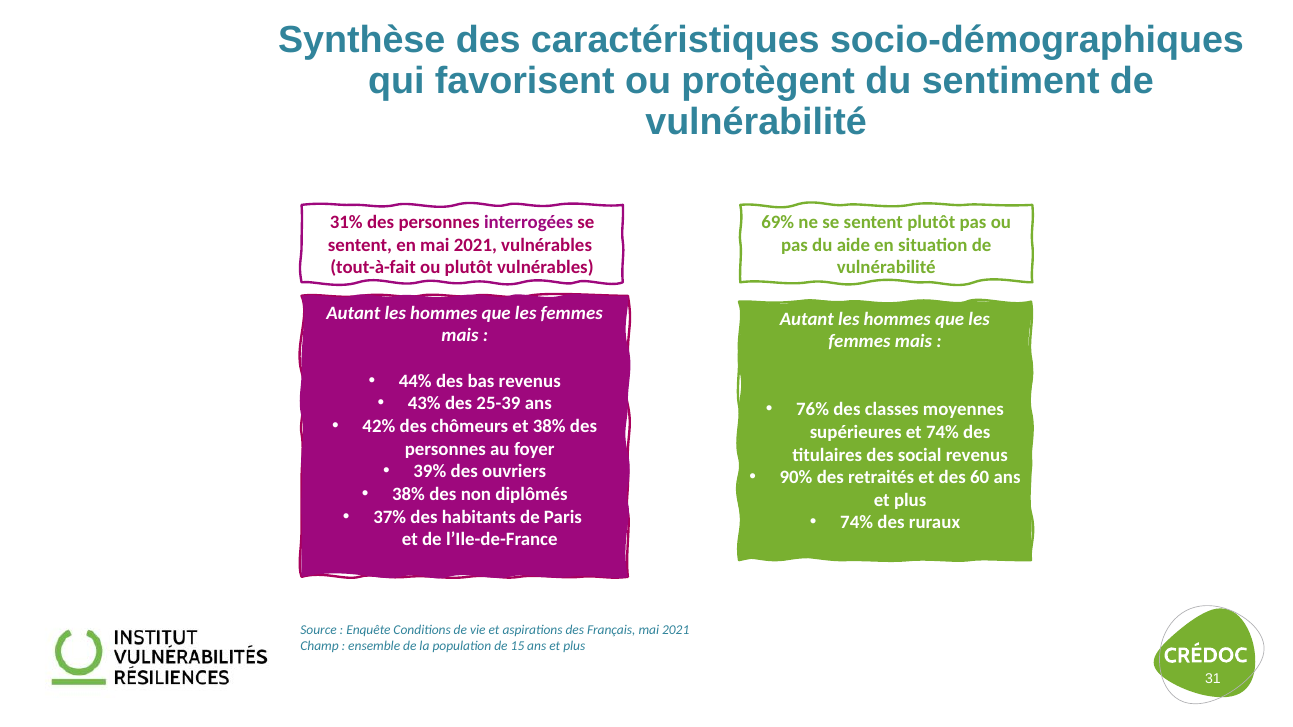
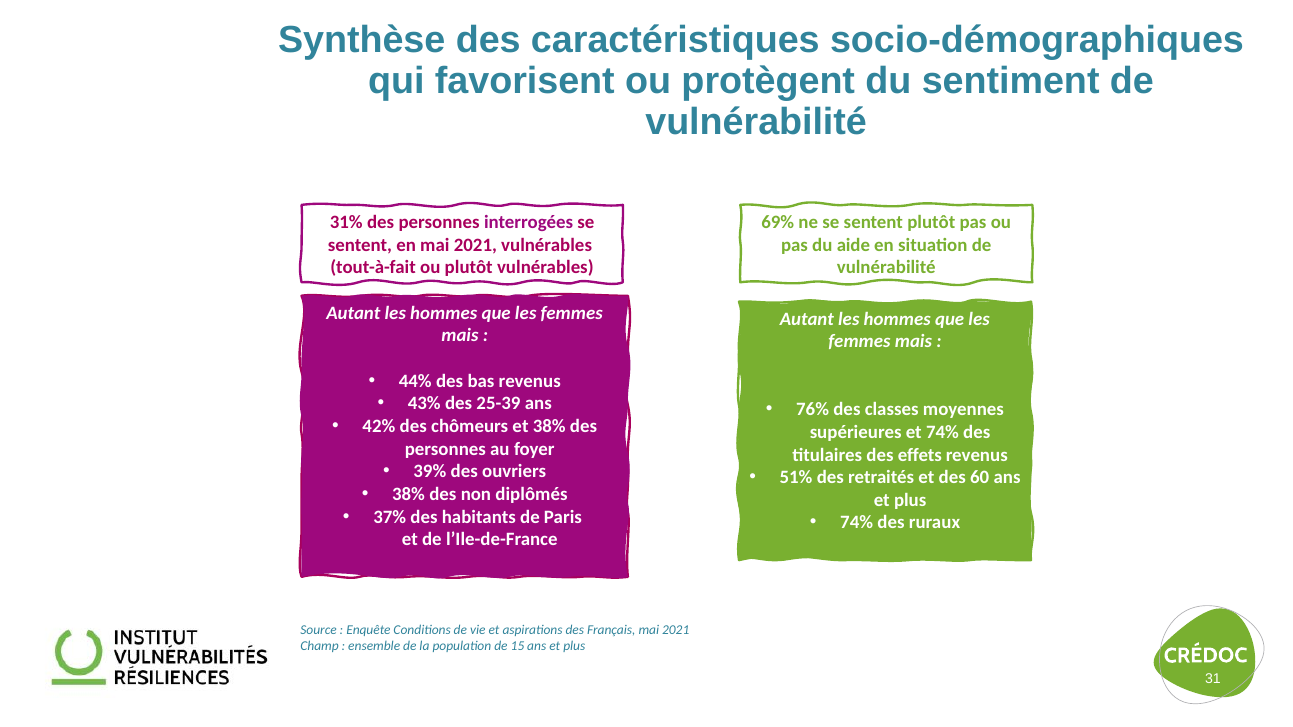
social: social -> effets
90%: 90% -> 51%
